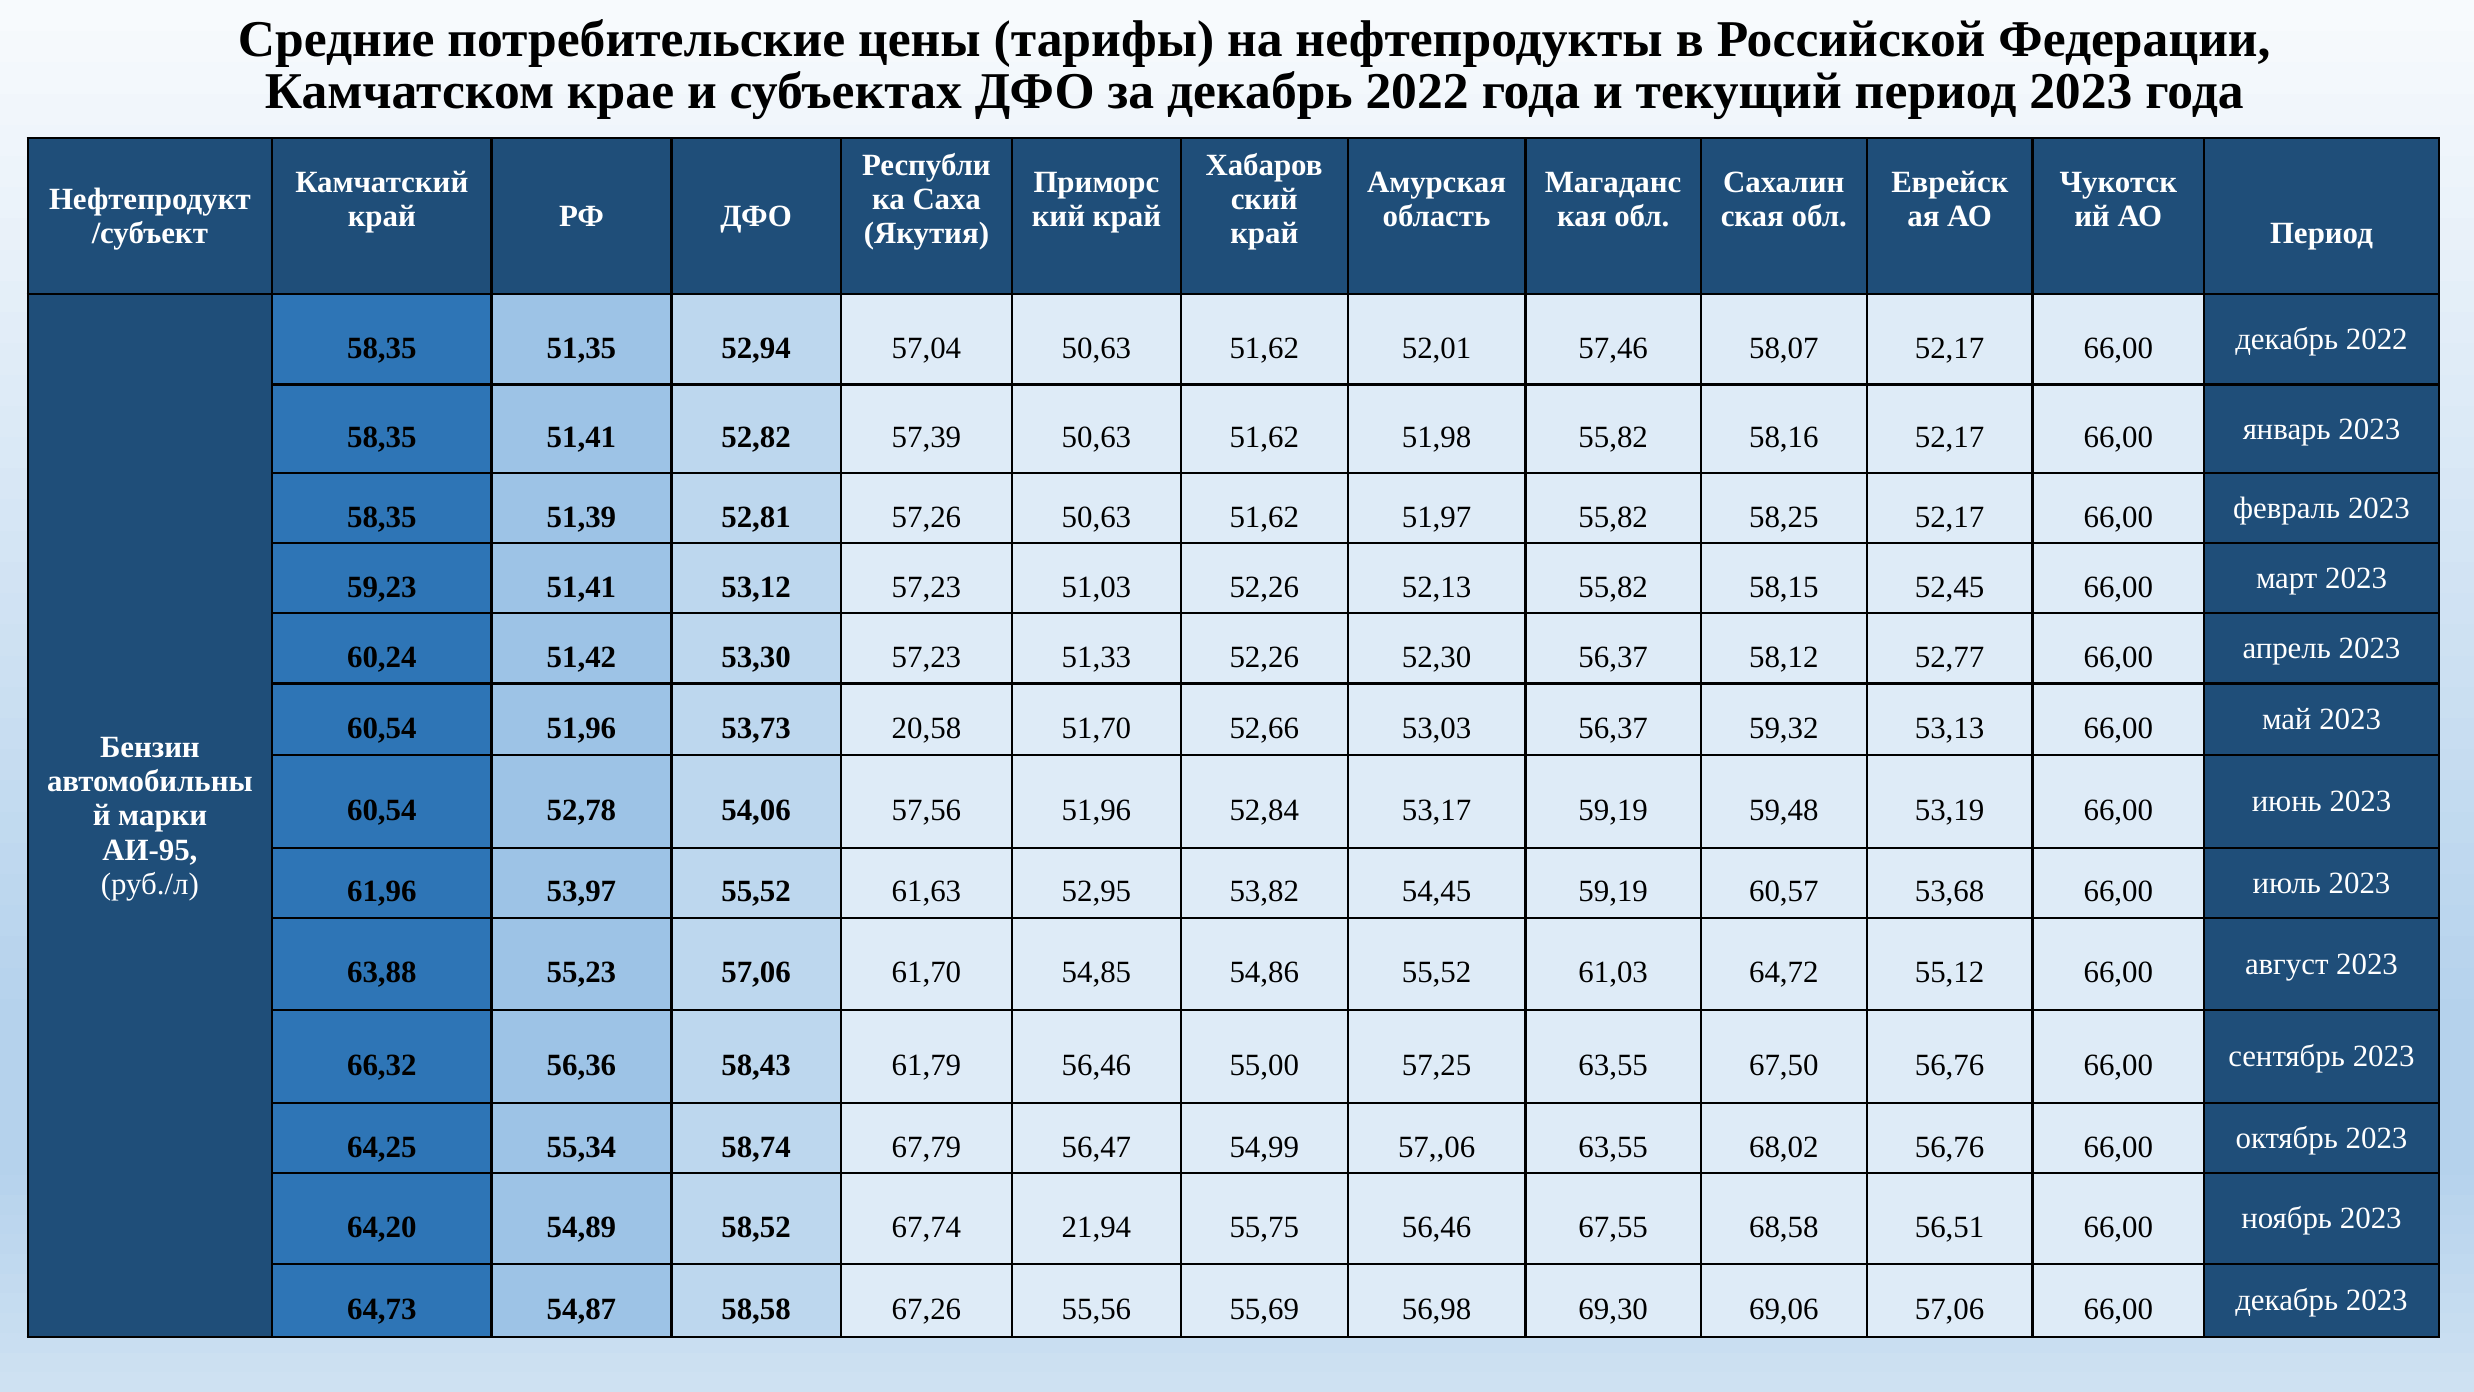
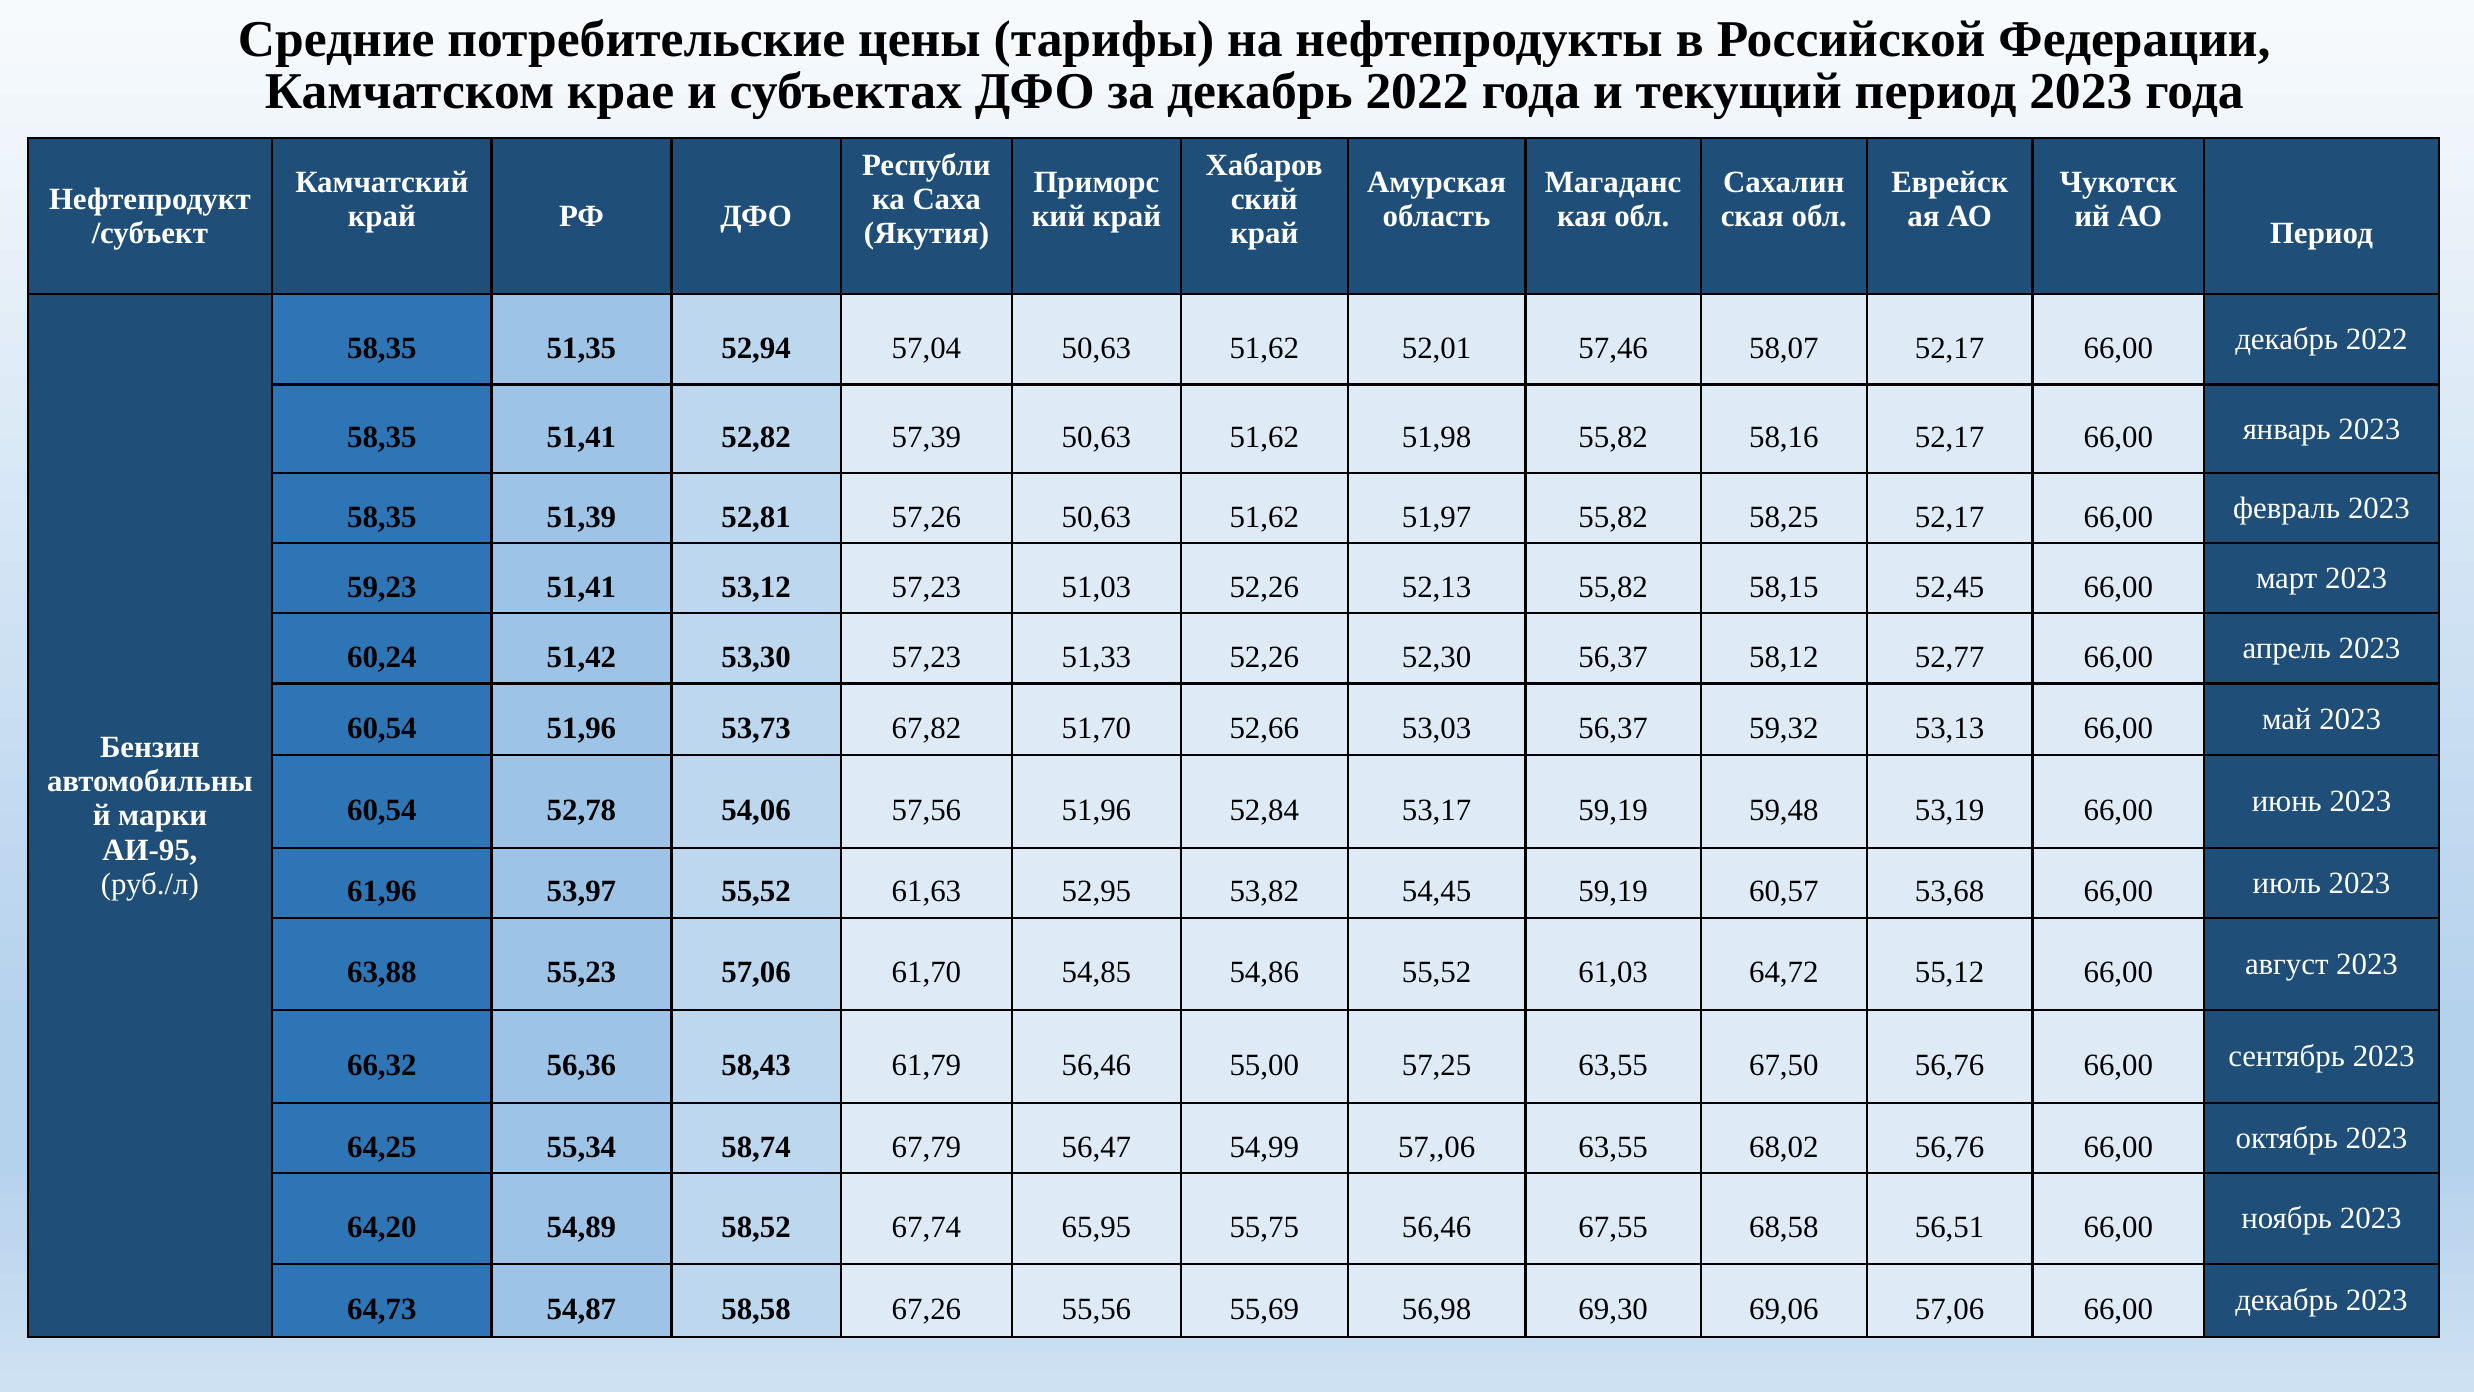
20,58: 20,58 -> 67,82
21,94: 21,94 -> 65,95
